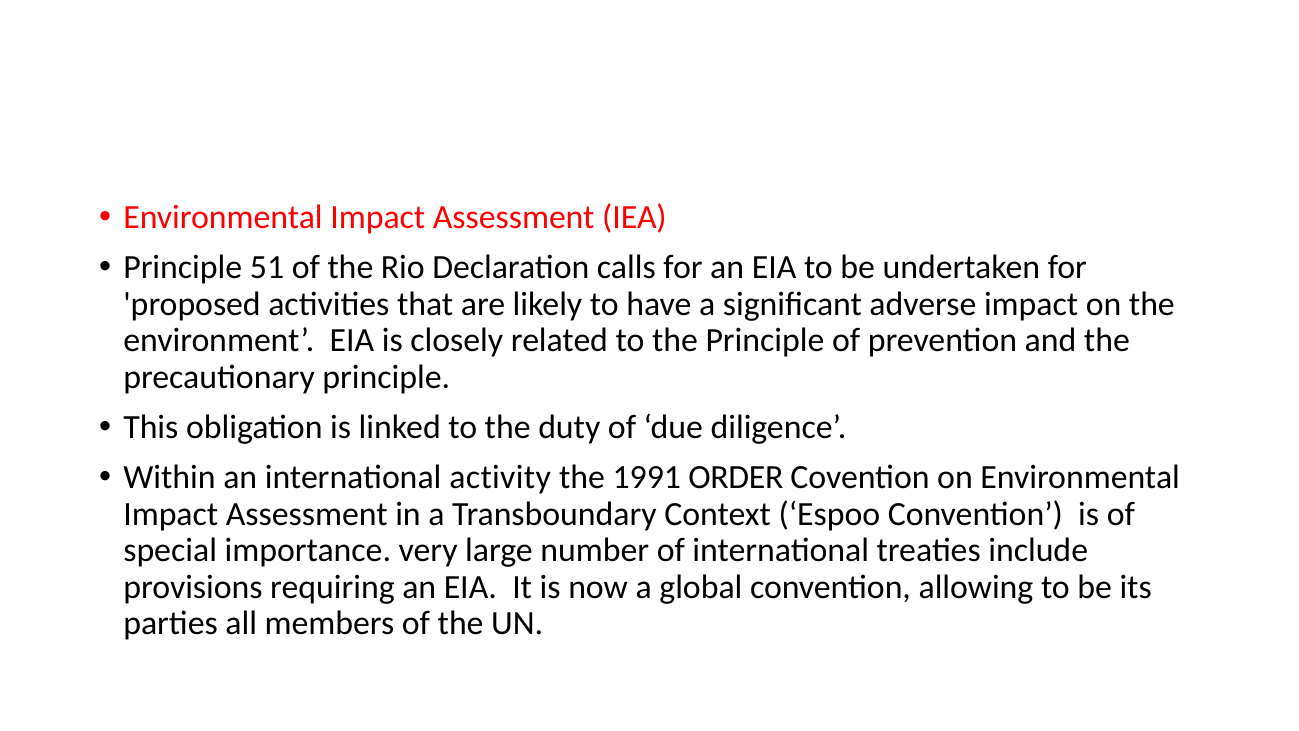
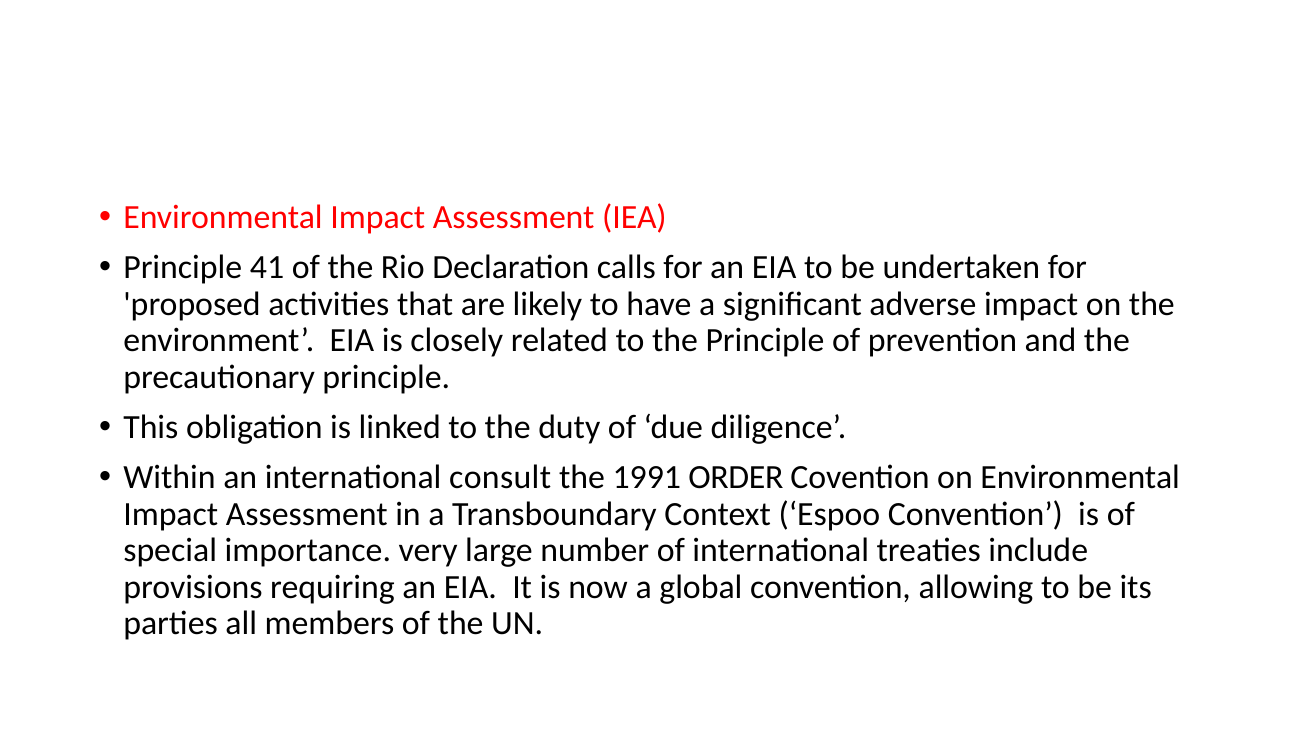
51: 51 -> 41
activity: activity -> consult
